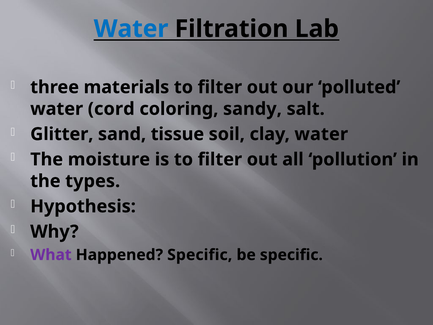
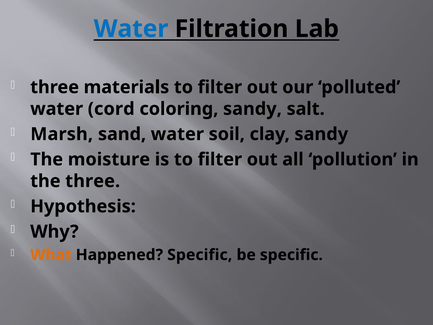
Glitter: Glitter -> Marsh
sand tissue: tissue -> water
clay water: water -> sandy
the types: types -> three
What colour: purple -> orange
